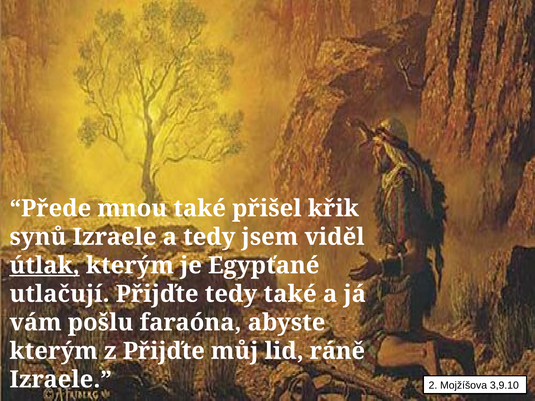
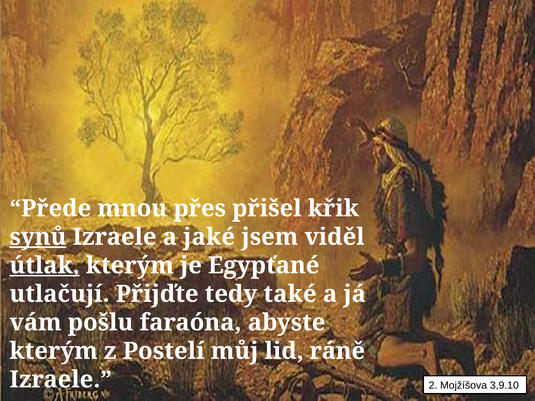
mnou také: také -> přes
synů underline: none -> present
a tedy: tedy -> jaké
z Přijďte: Přijďte -> Postelí
